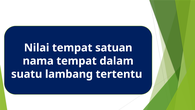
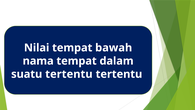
satuan: satuan -> bawah
suatu lambang: lambang -> tertentu
